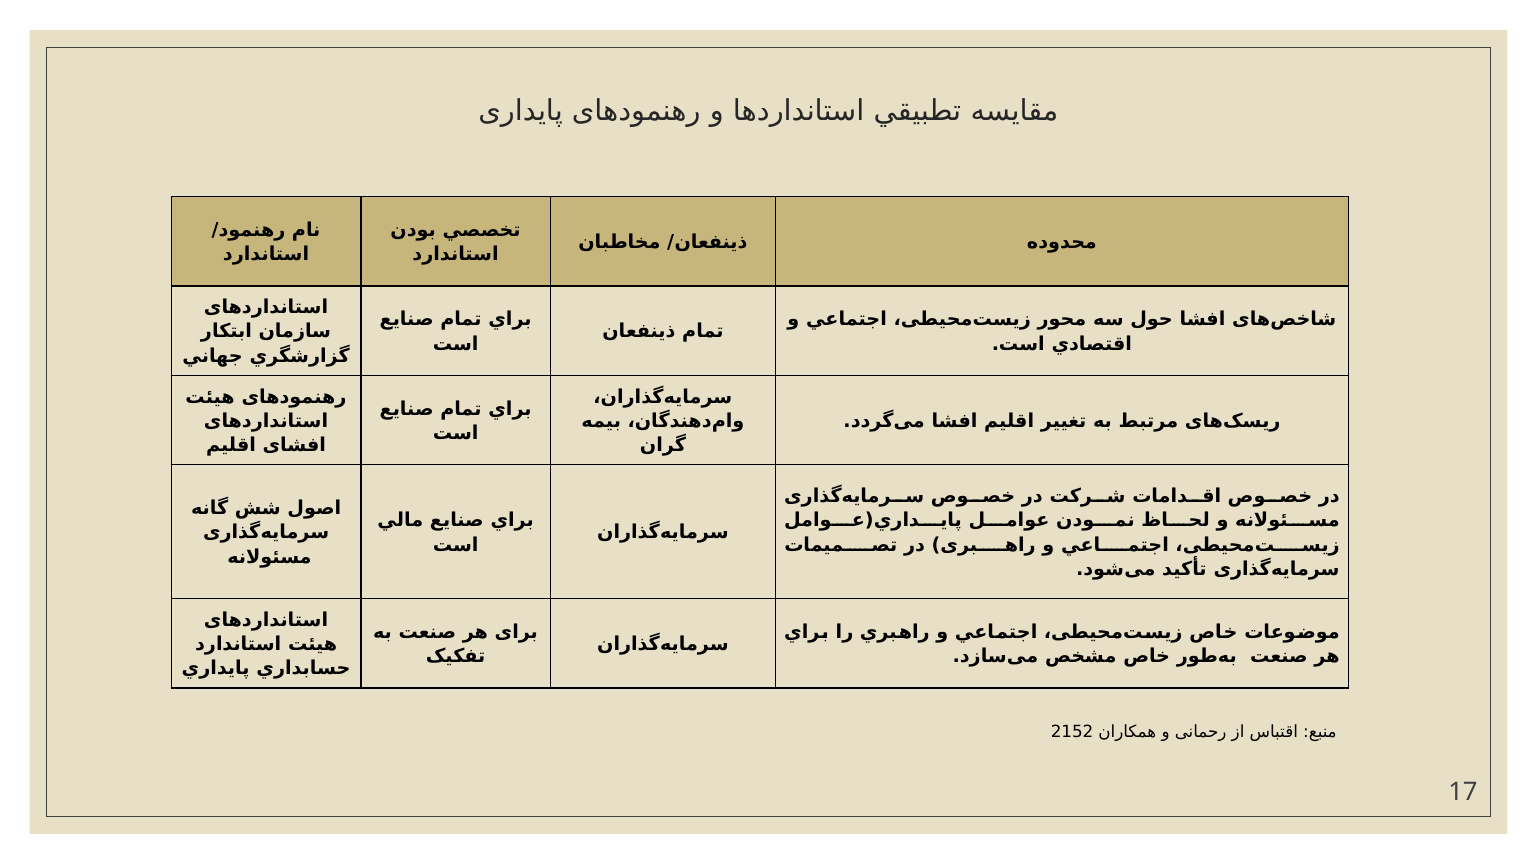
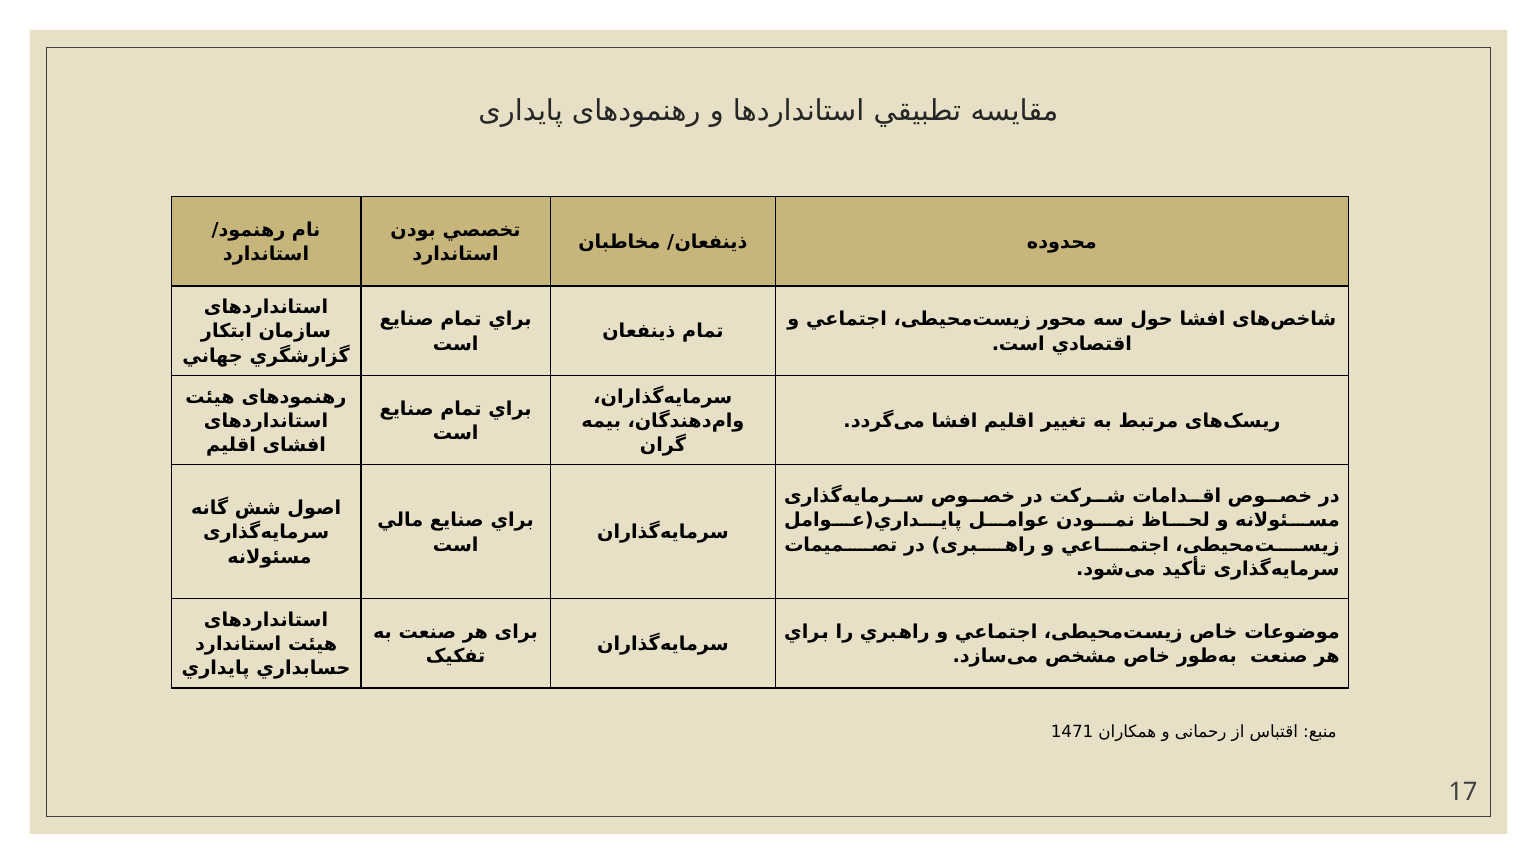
2152: 2152 -> 1471
